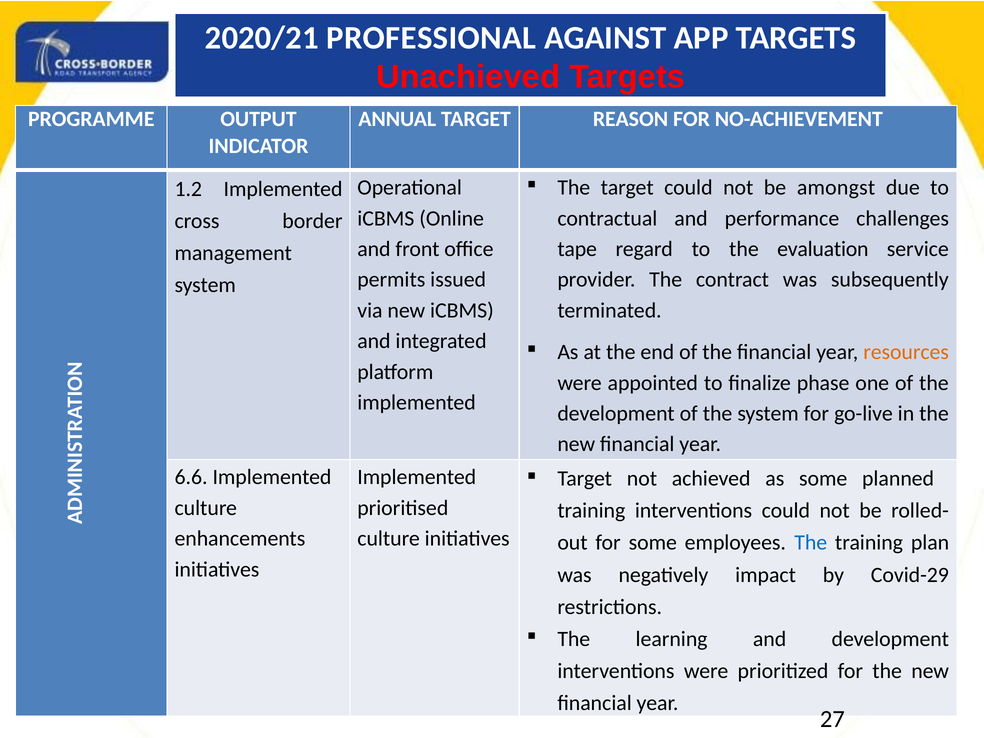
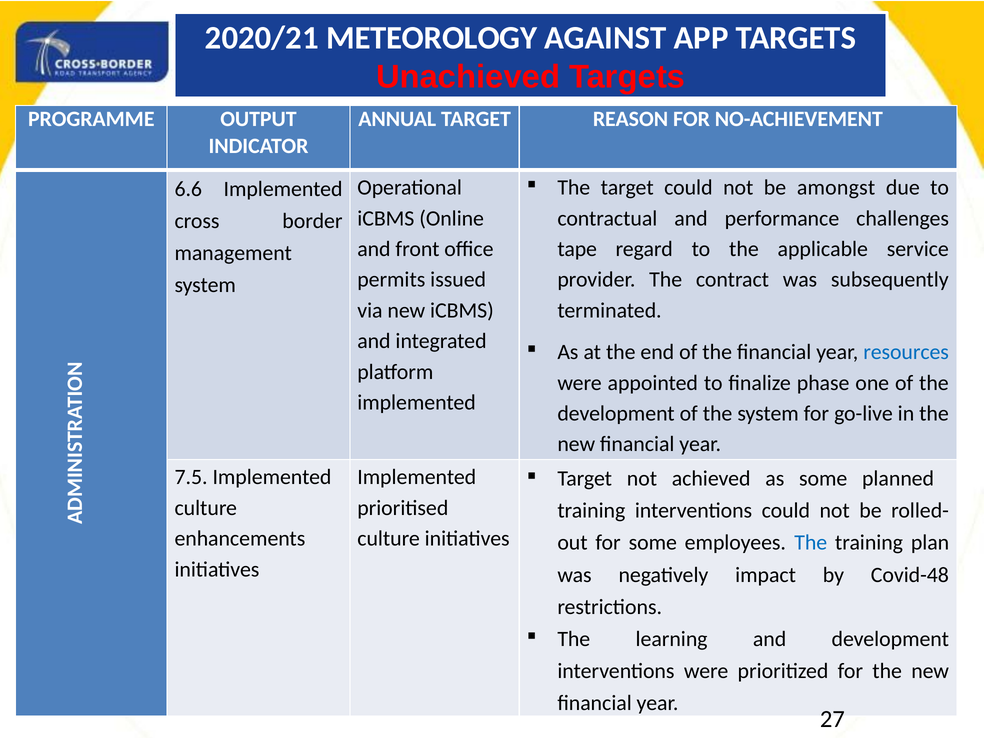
PROFESSIONAL: PROFESSIONAL -> METEOROLOGY
1.2: 1.2 -> 6.6
evaluation: evaluation -> applicable
resources colour: orange -> blue
6.6: 6.6 -> 7.5
Covid-29: Covid-29 -> Covid-48
